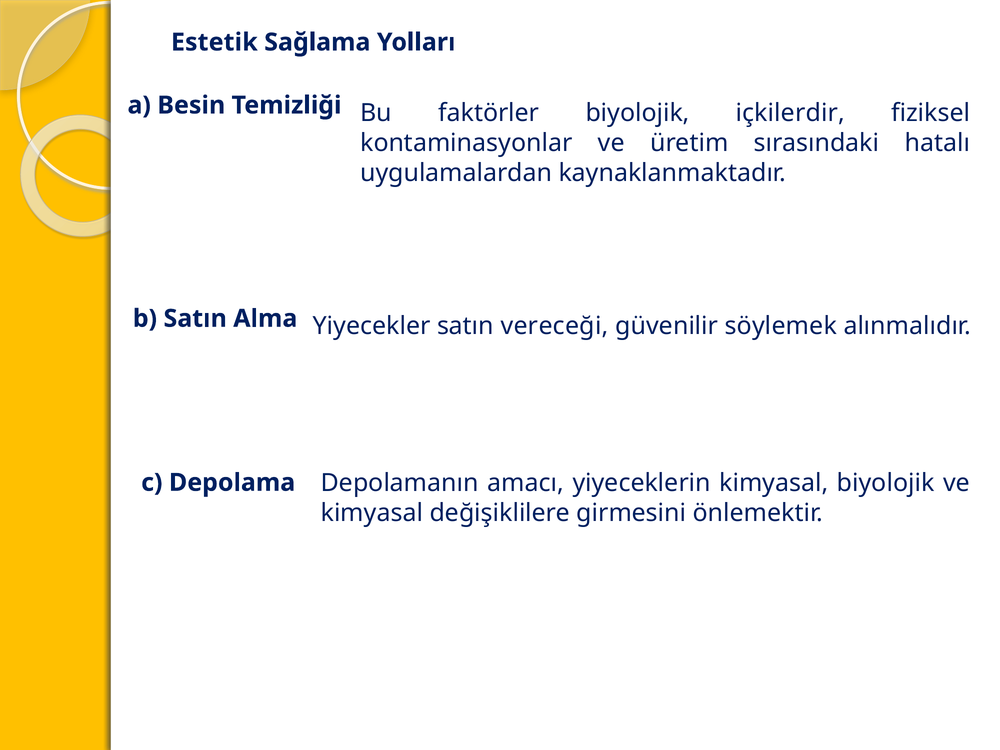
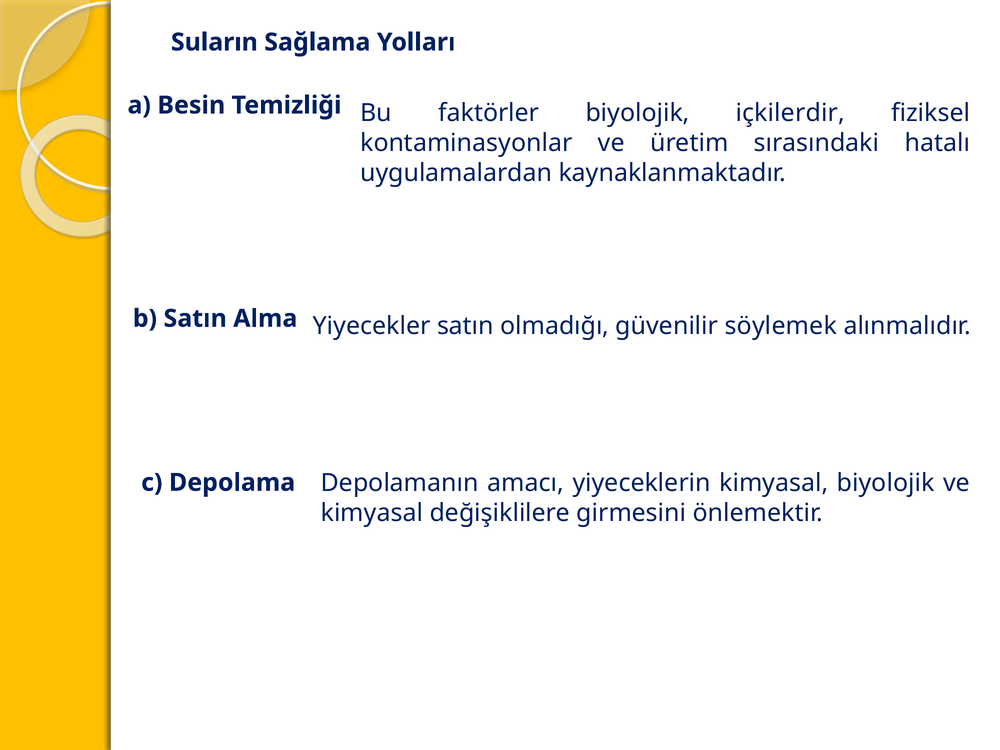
Estetik: Estetik -> Suların
vereceği: vereceği -> olmadığı
